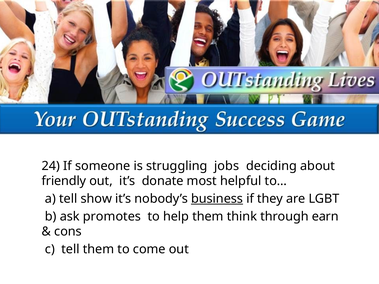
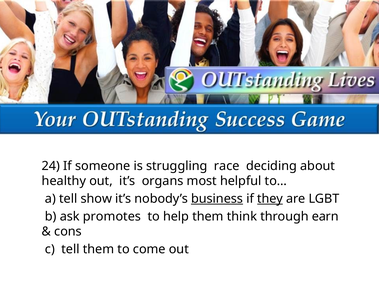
jobs: jobs -> race
friendly: friendly -> healthy
donate: donate -> organs
they underline: none -> present
